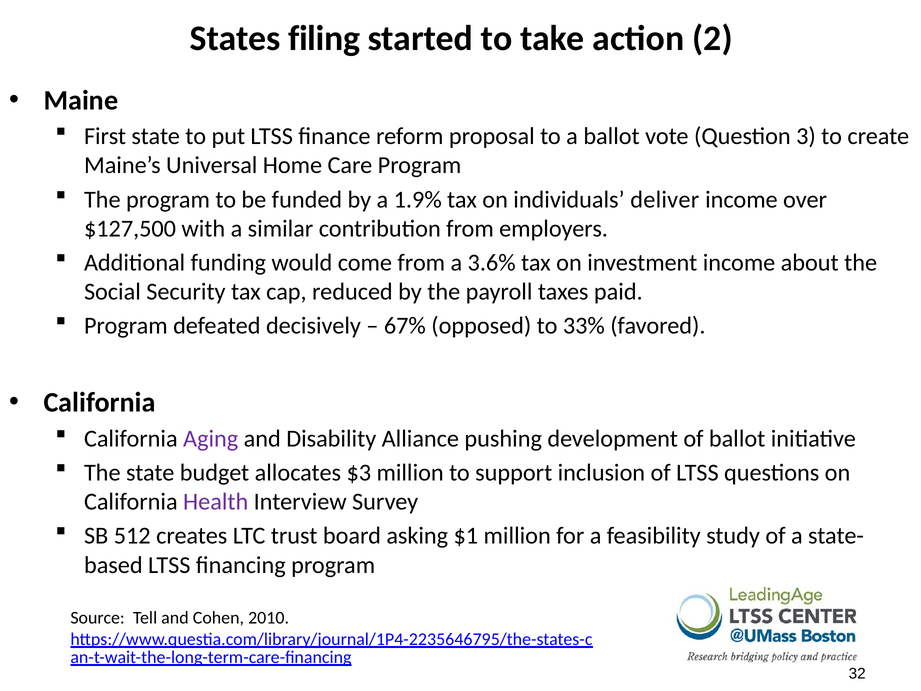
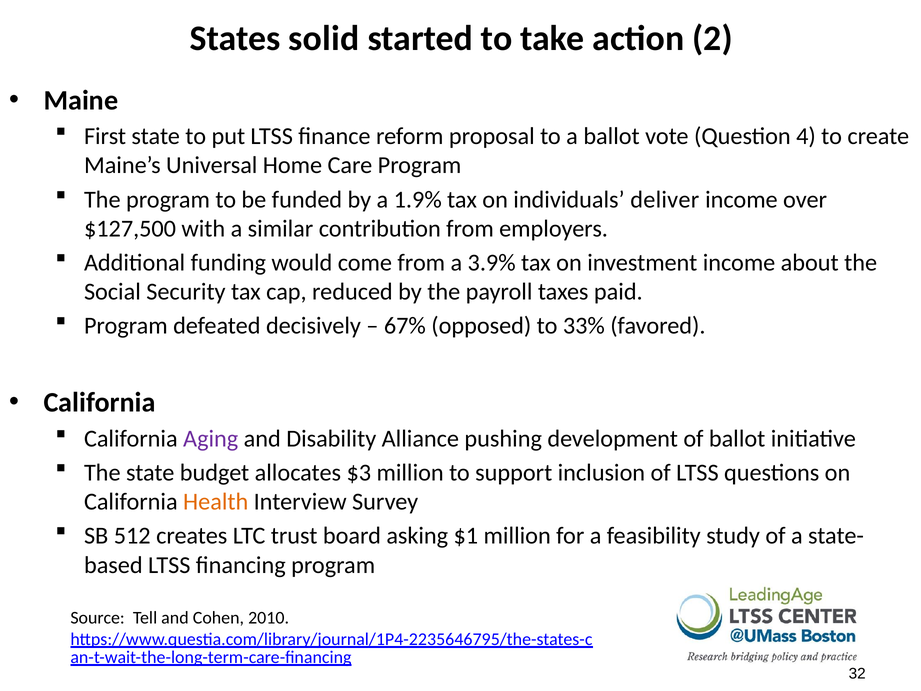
filing: filing -> solid
3: 3 -> 4
3.6%: 3.6% -> 3.9%
Health colour: purple -> orange
